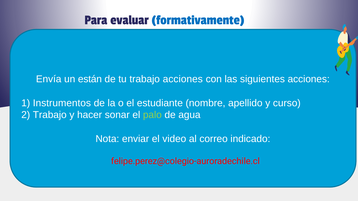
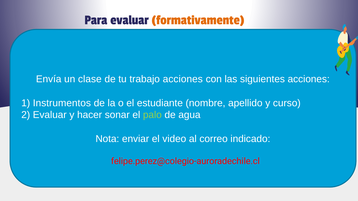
formativamente colour: blue -> orange
están: están -> clase
2 Trabajo: Trabajo -> Evaluar
